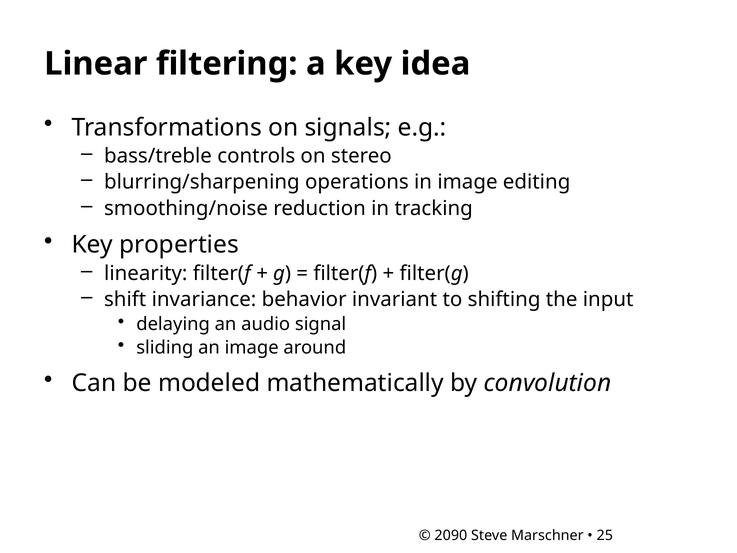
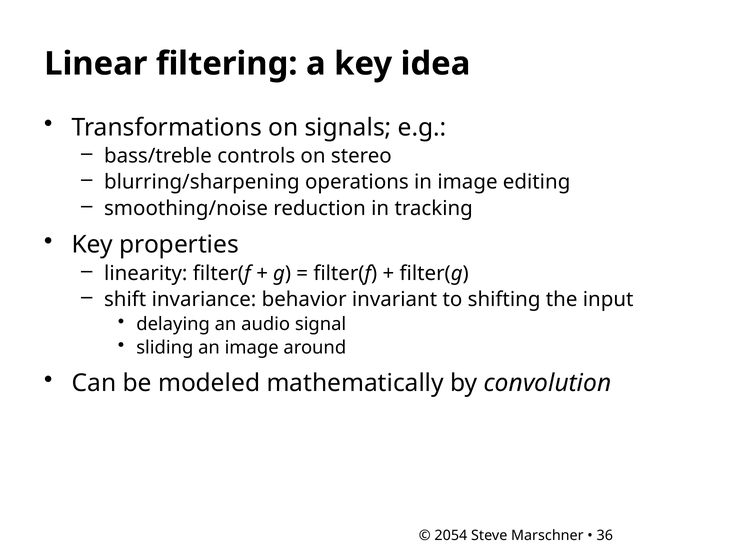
2090: 2090 -> 2054
25: 25 -> 36
